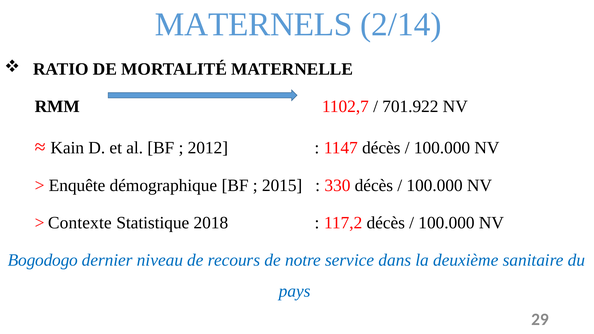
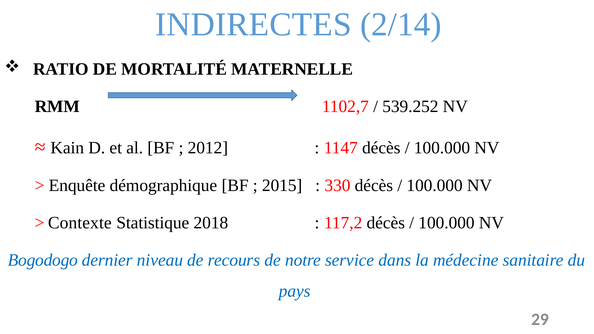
MATERNELS: MATERNELS -> INDIRECTES
701.922: 701.922 -> 539.252
deuxième: deuxième -> médecine
